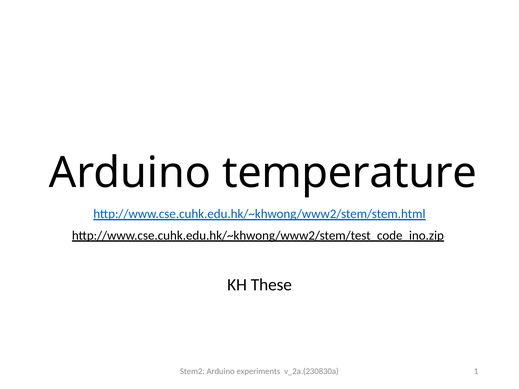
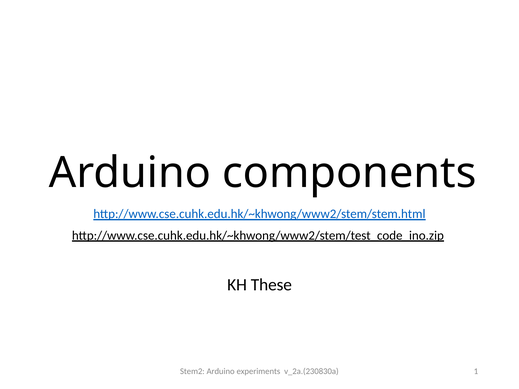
temperature: temperature -> components
